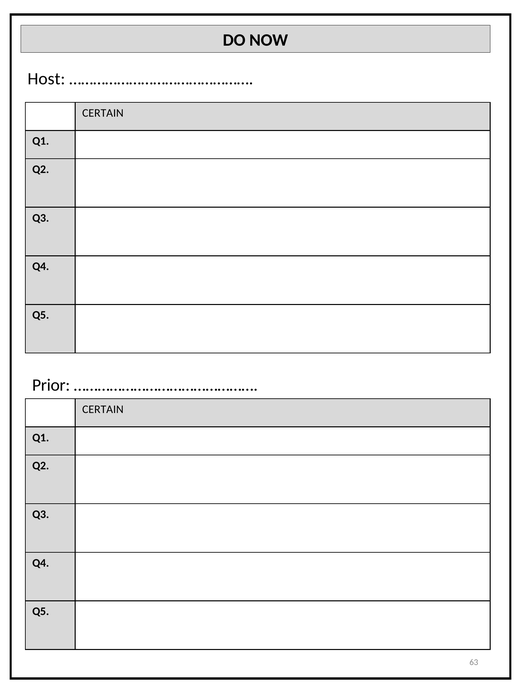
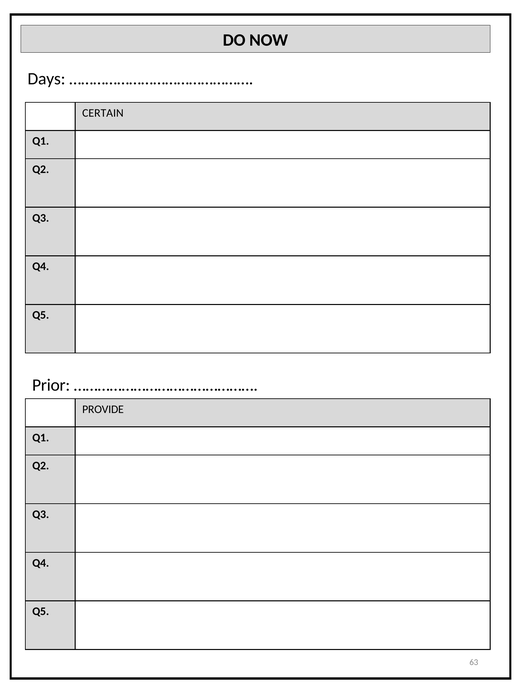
Host: Host -> Days
CERTAIN at (103, 410): CERTAIN -> PROVIDE
